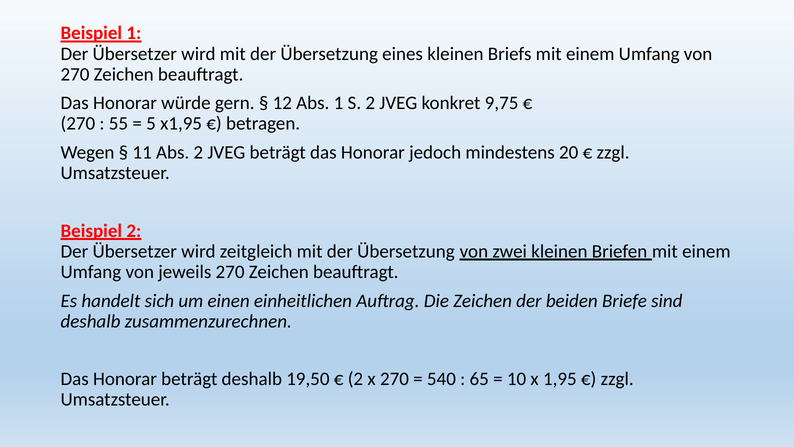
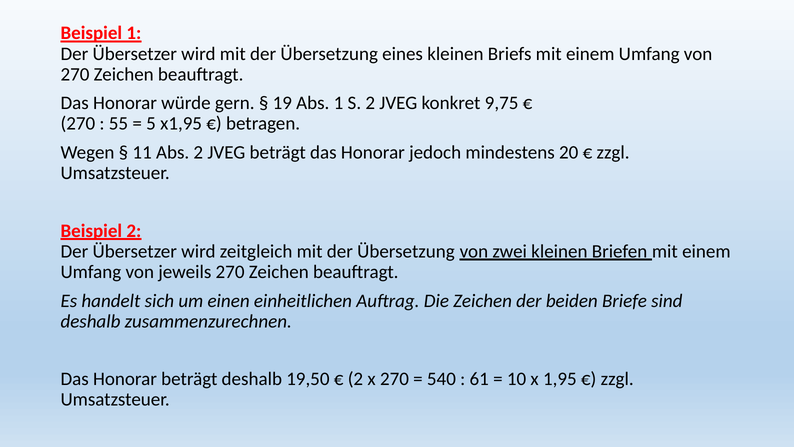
12: 12 -> 19
65: 65 -> 61
